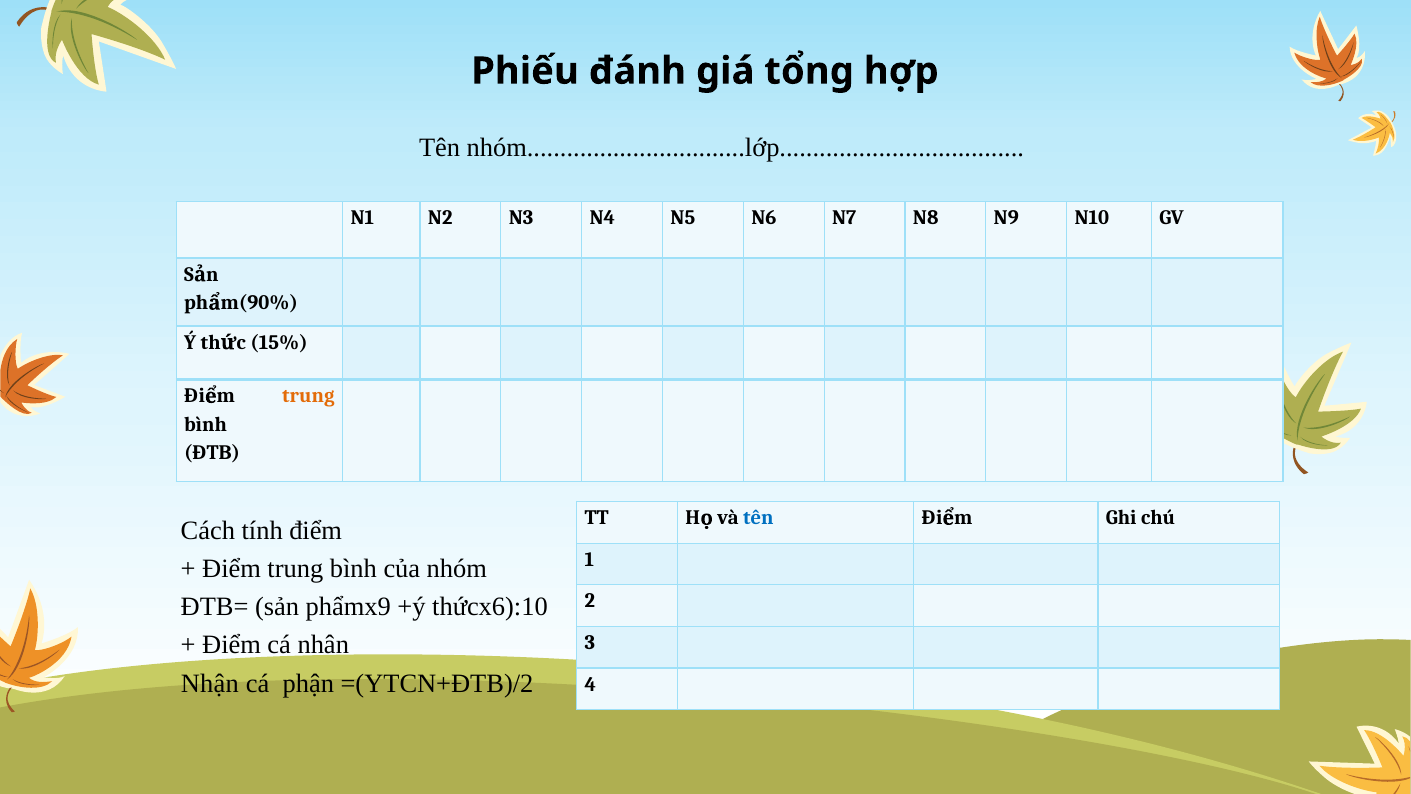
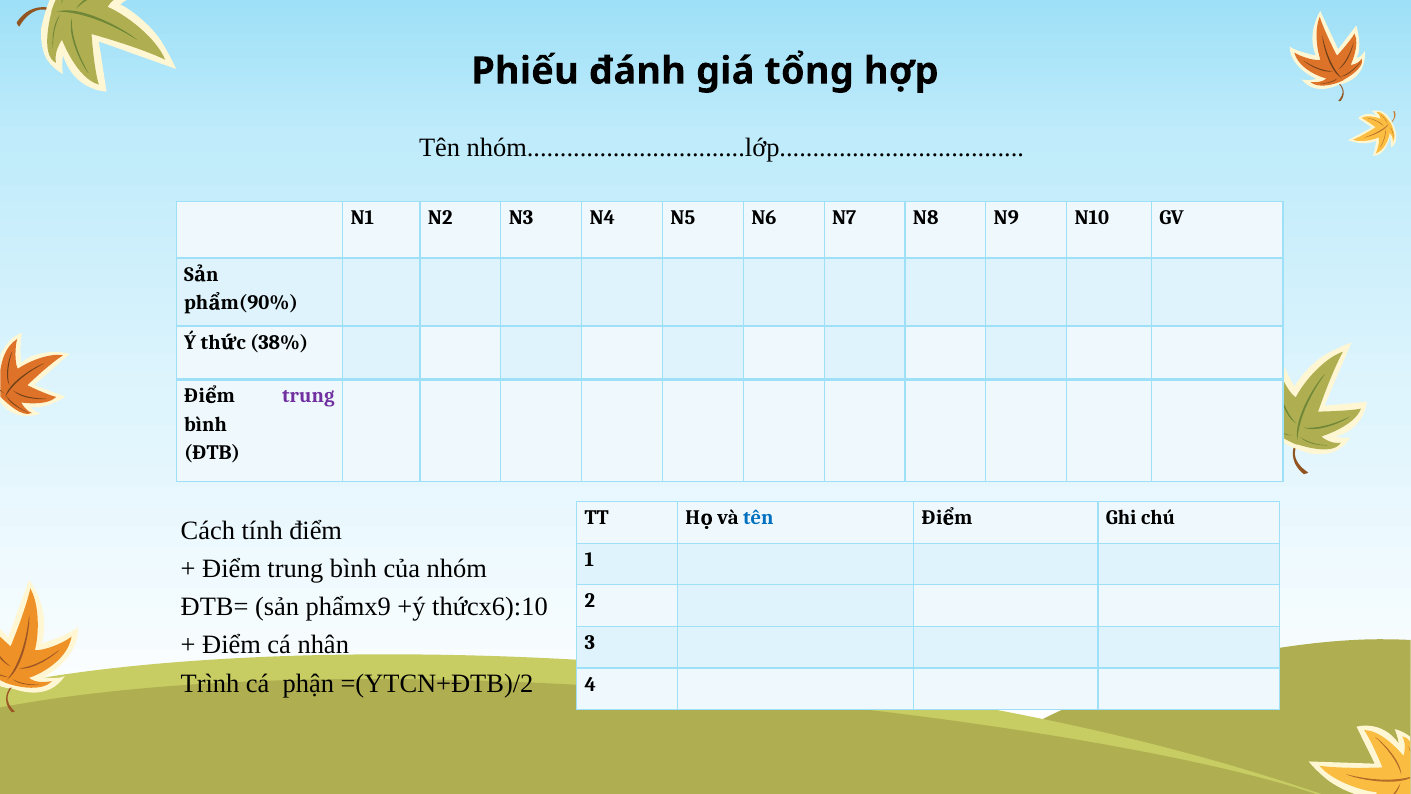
15%: 15% -> 38%
trung at (308, 396) colour: orange -> purple
Nhận: Nhận -> Trình
